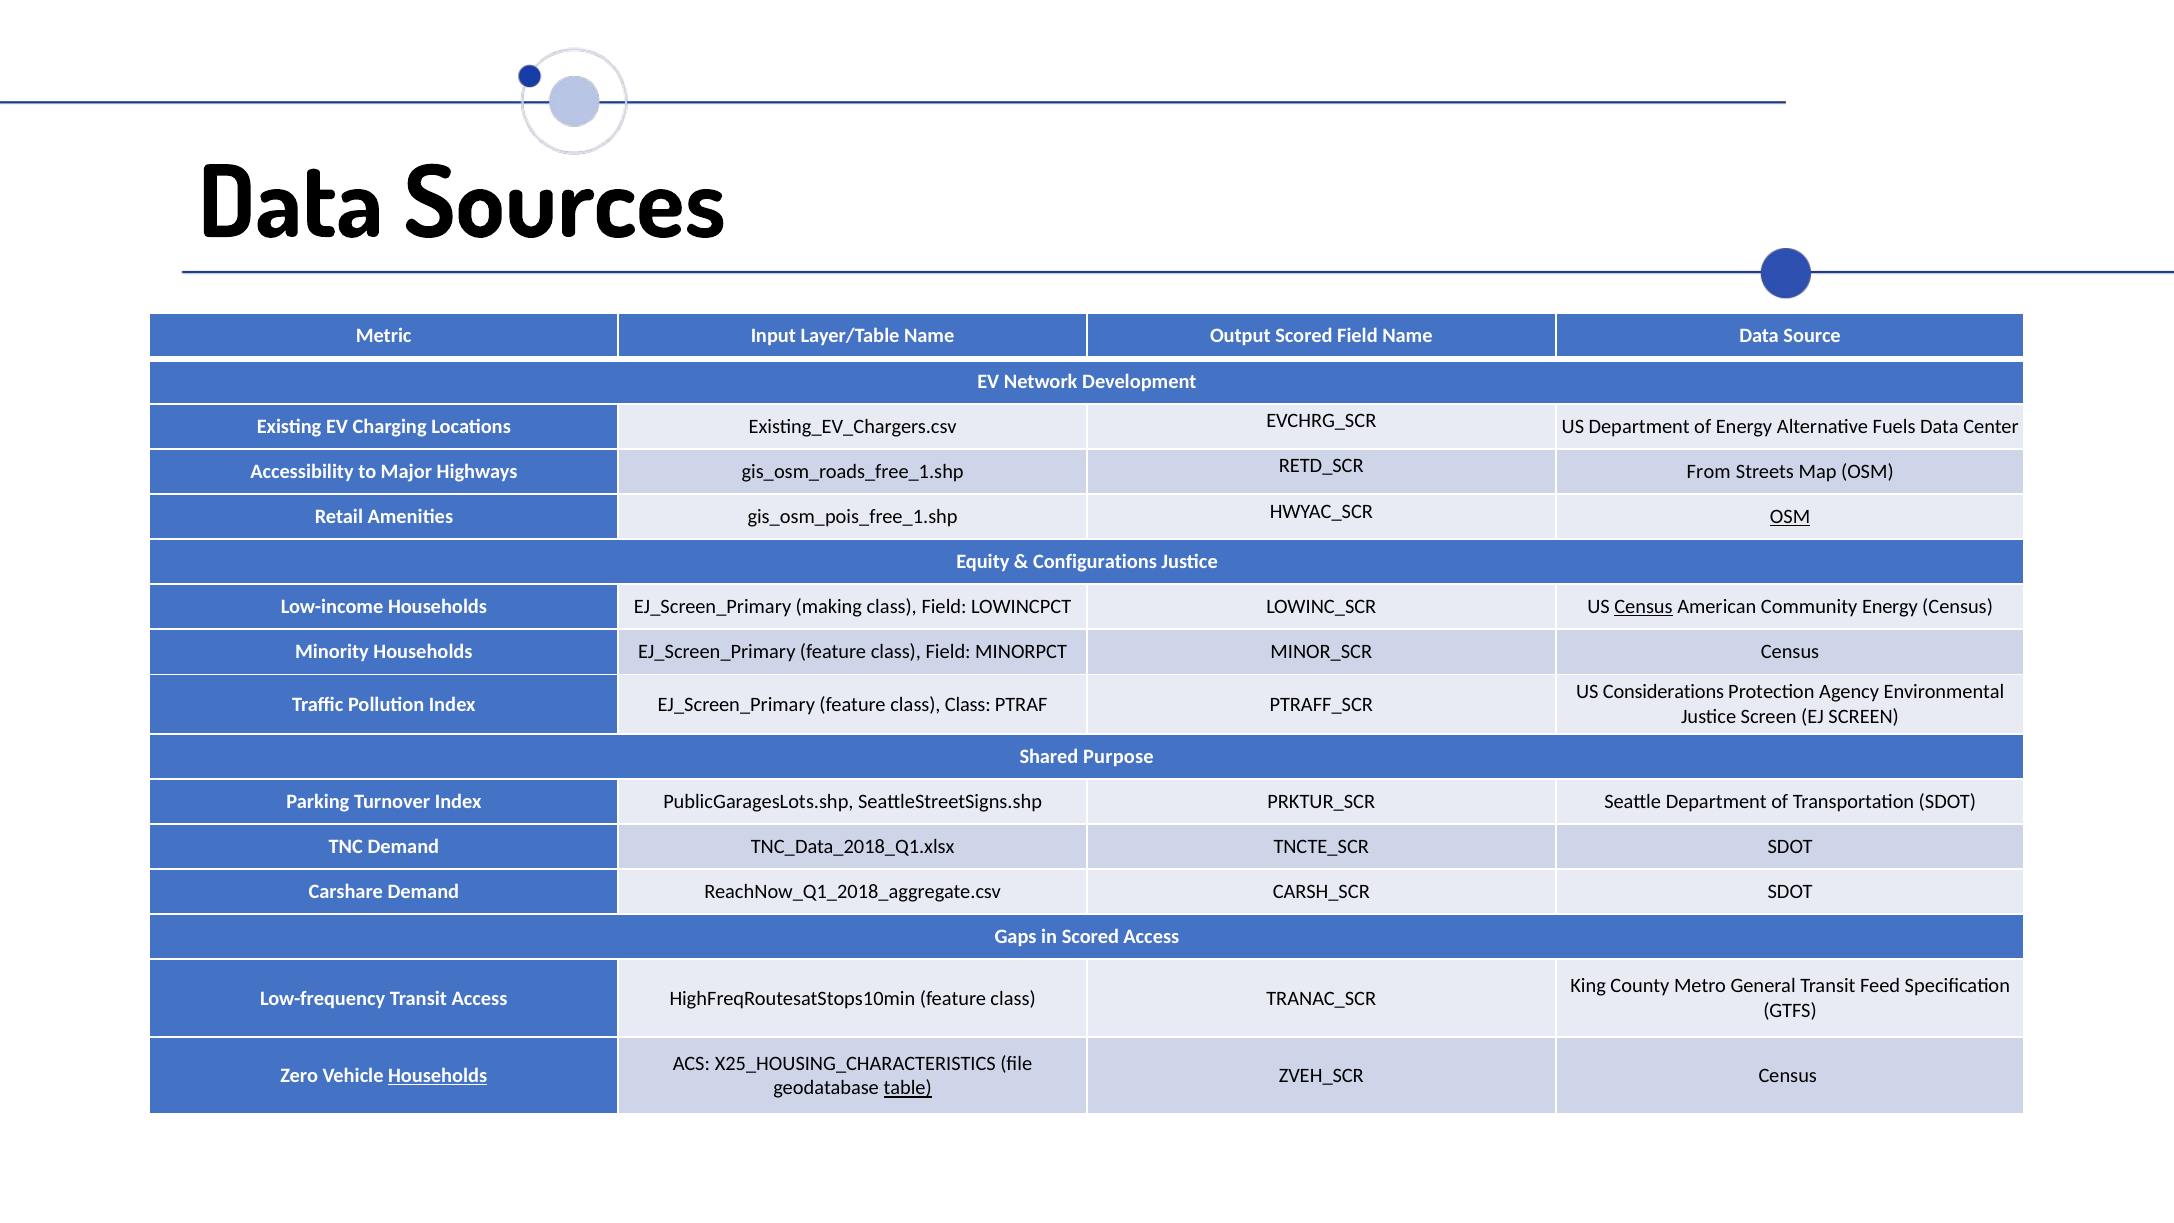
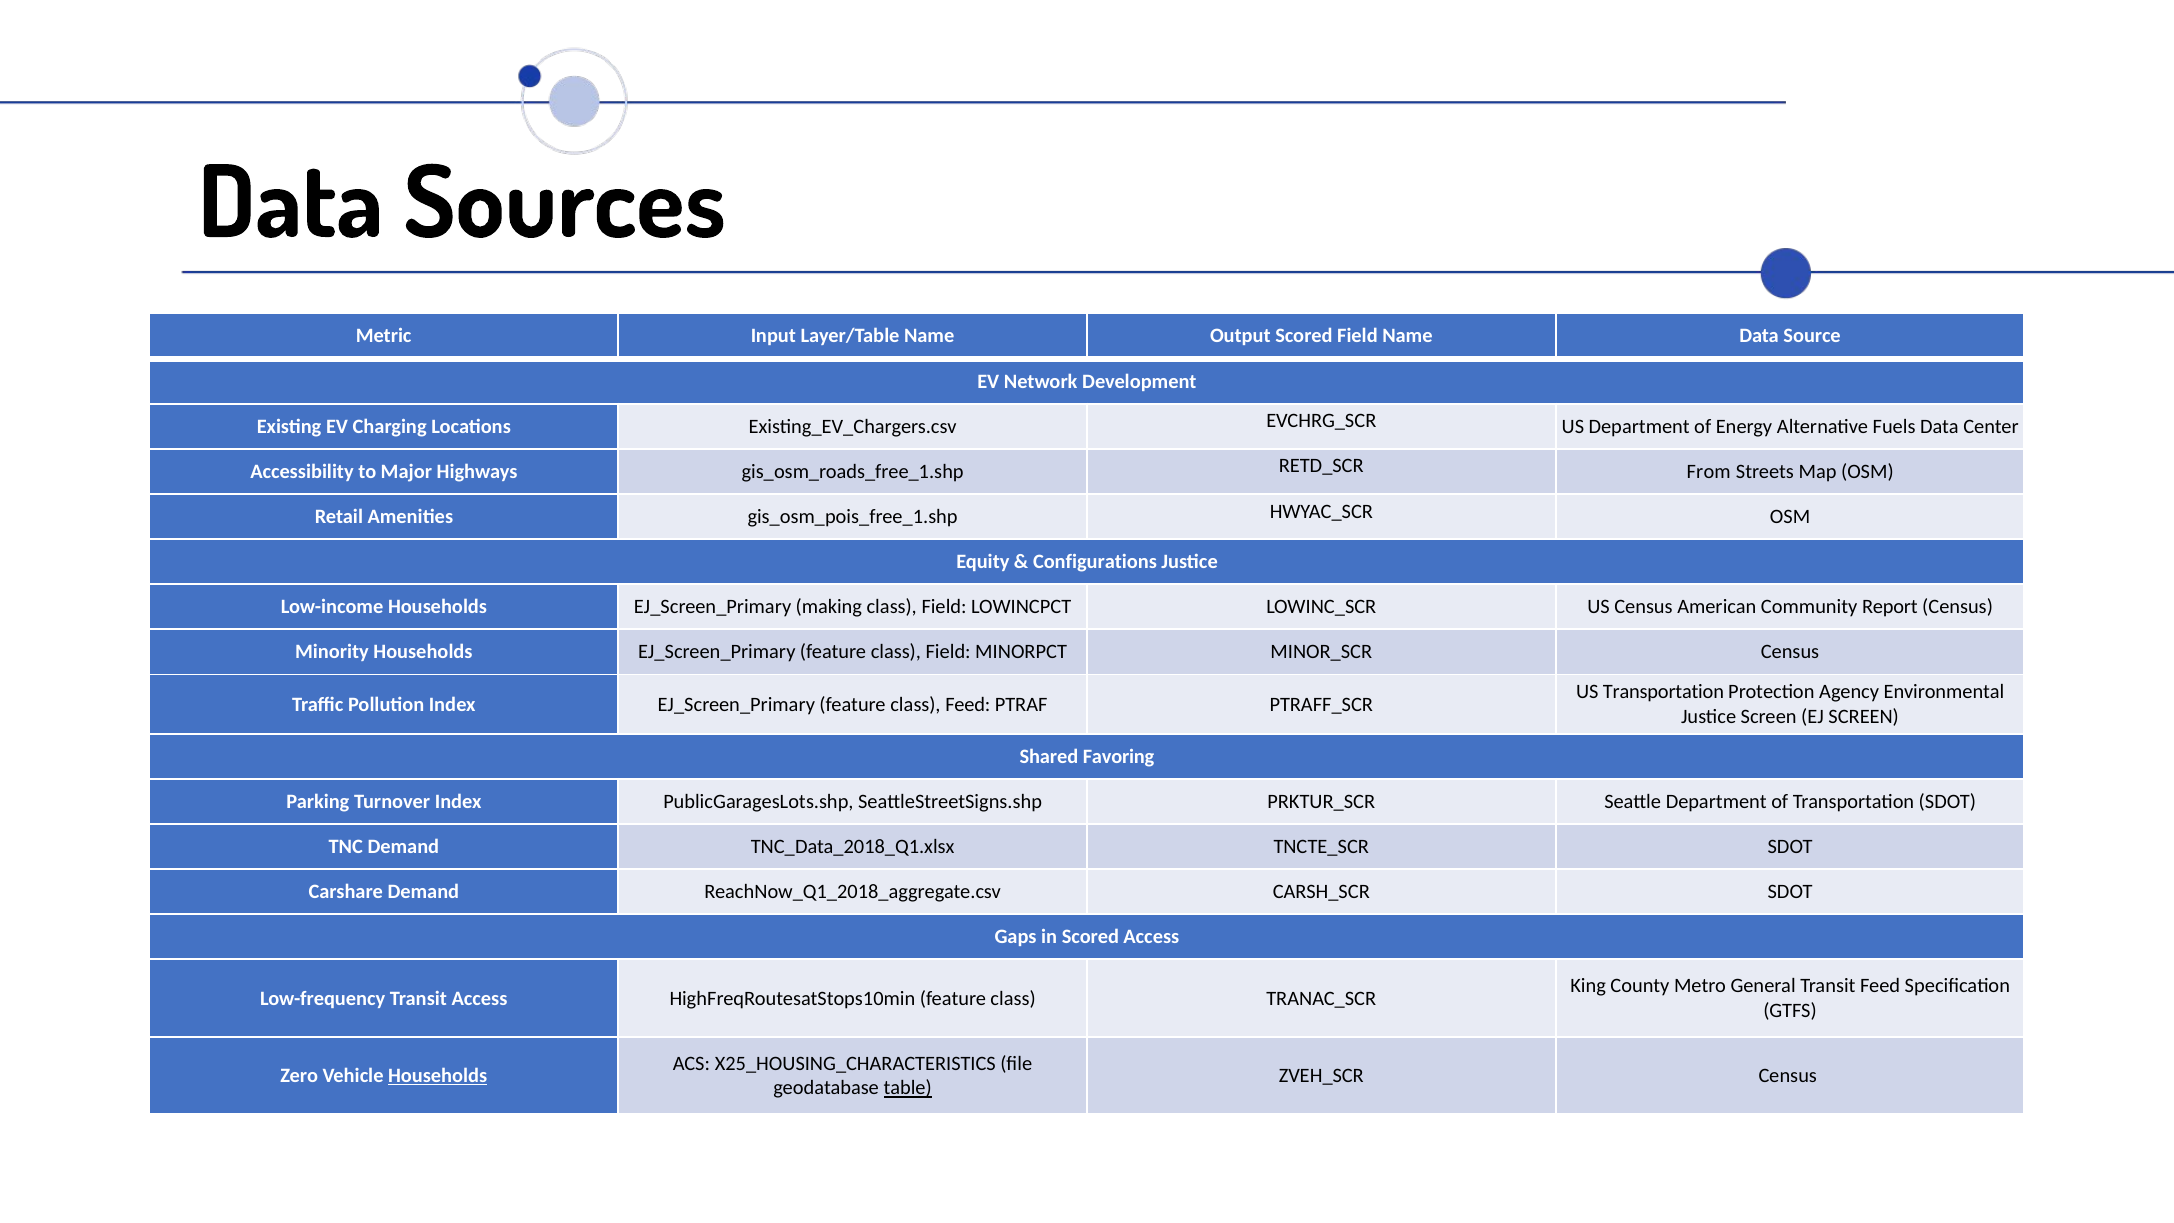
OSM at (1790, 517) underline: present -> none
Census at (1643, 607) underline: present -> none
Community Energy: Energy -> Report
US Considerations: Considerations -> Transportation
class Class: Class -> Feed
Purpose: Purpose -> Favoring
